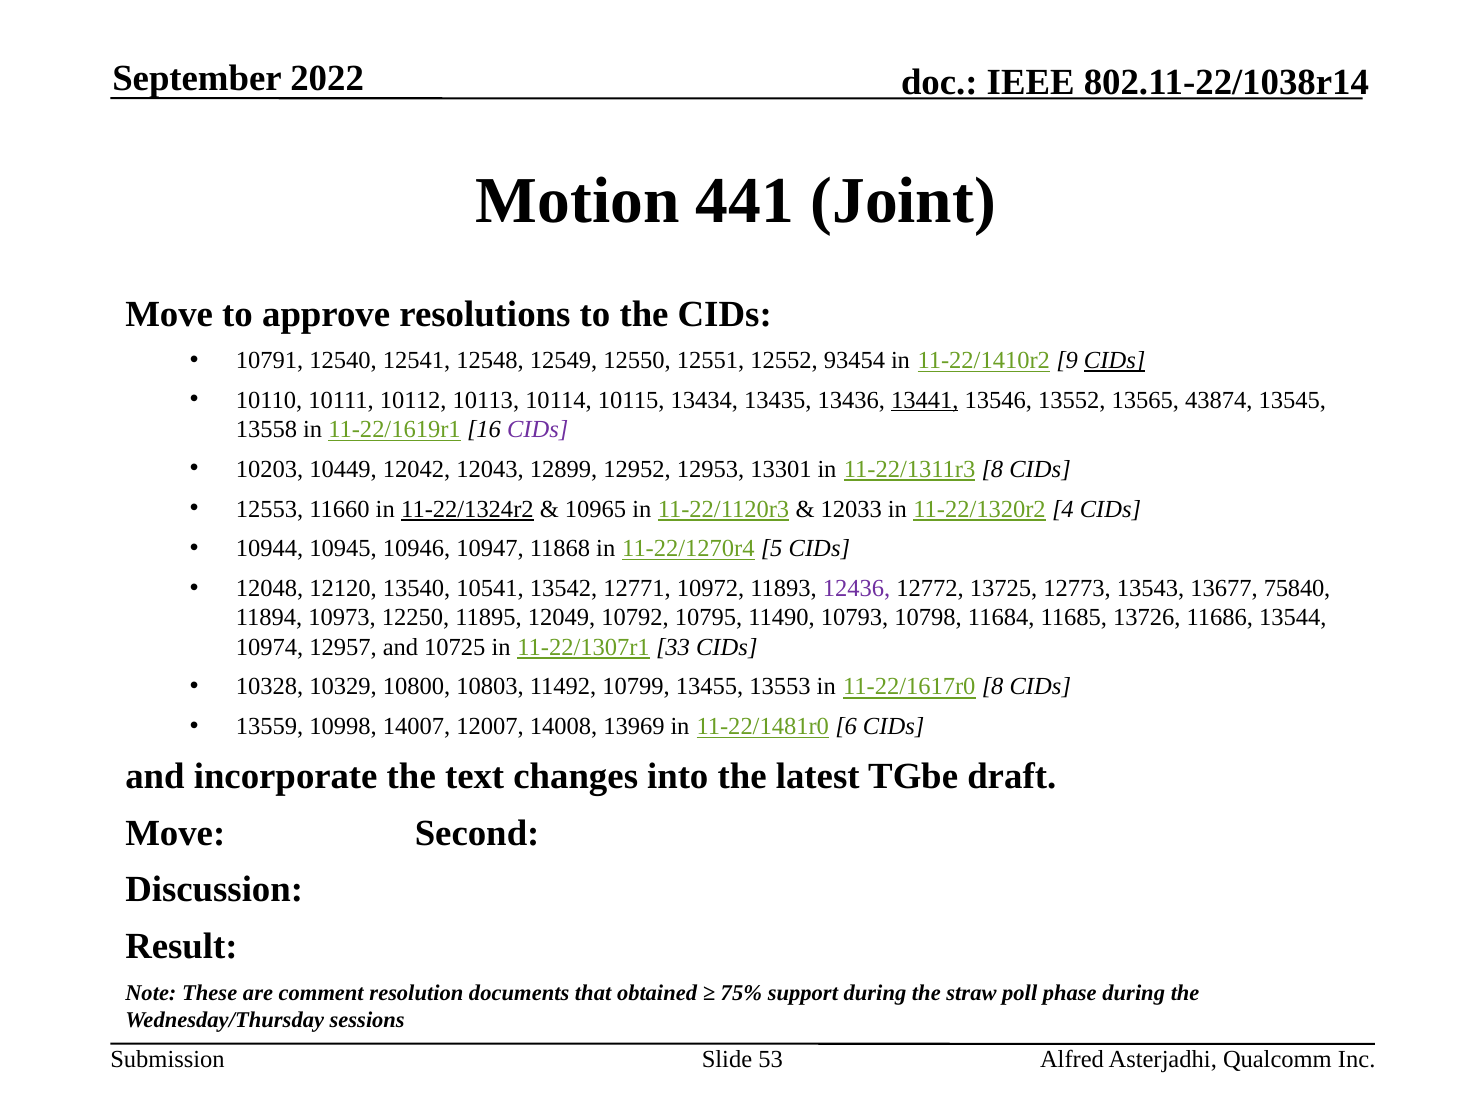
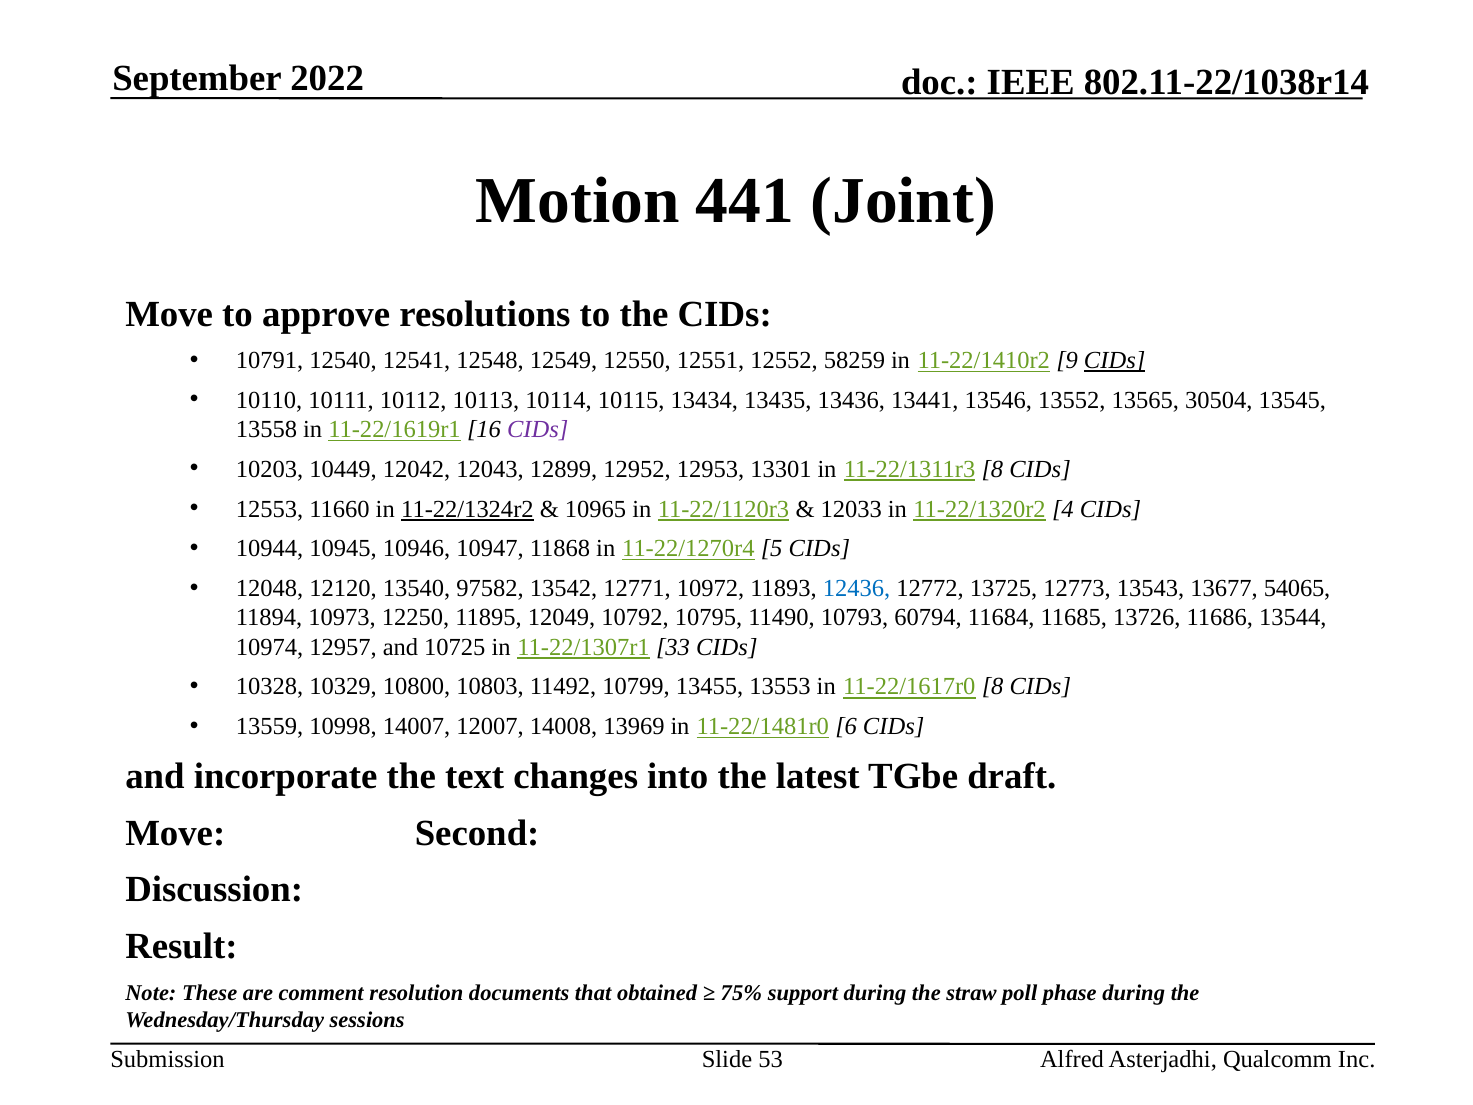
93454: 93454 -> 58259
13441 underline: present -> none
43874: 43874 -> 30504
10541: 10541 -> 97582
12436 colour: purple -> blue
75840: 75840 -> 54065
10798: 10798 -> 60794
